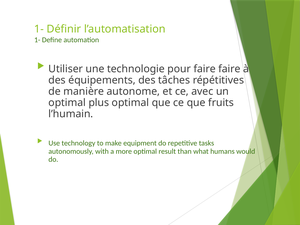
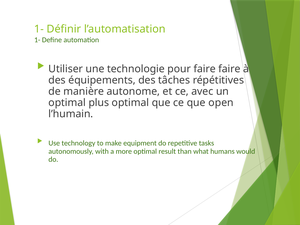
fruits: fruits -> open
